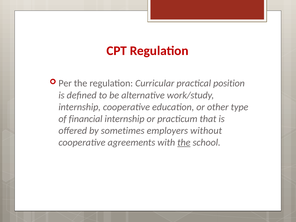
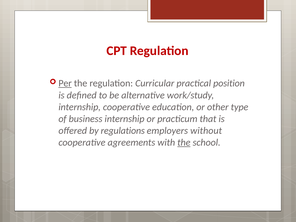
Per underline: none -> present
financial: financial -> business
sometimes: sometimes -> regulations
